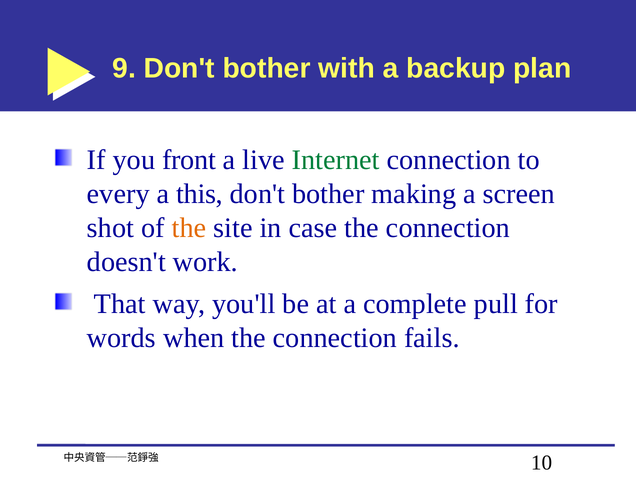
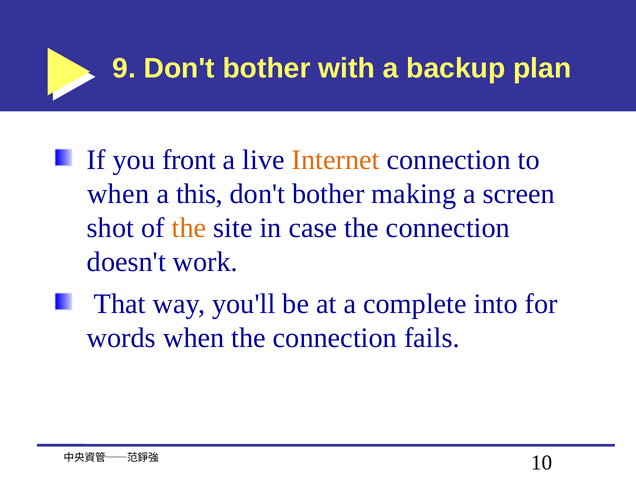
Internet colour: green -> orange
every at (118, 194): every -> when
pull: pull -> into
